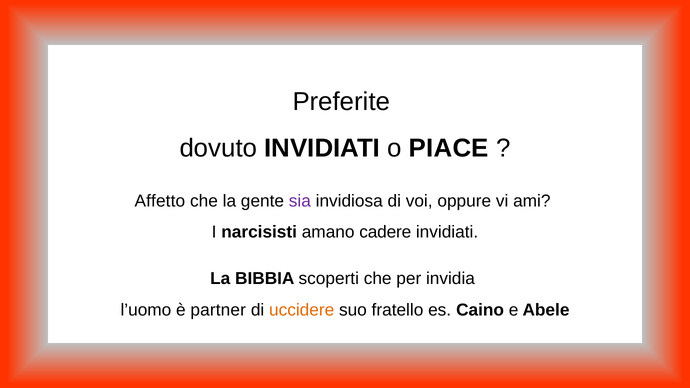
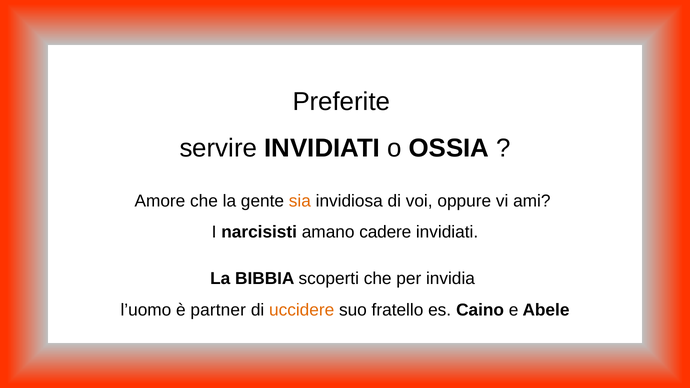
dovuto: dovuto -> servire
PIACE: PIACE -> OSSIA
Affetto: Affetto -> Amore
sia colour: purple -> orange
